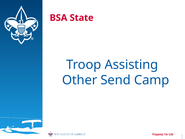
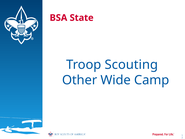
Assisting: Assisting -> Scouting
Send: Send -> Wide
